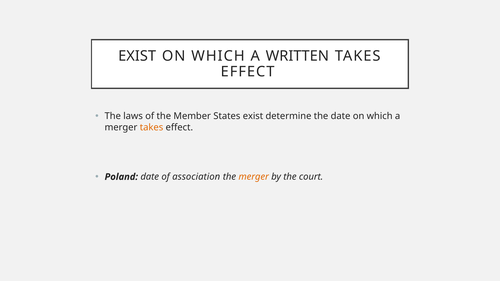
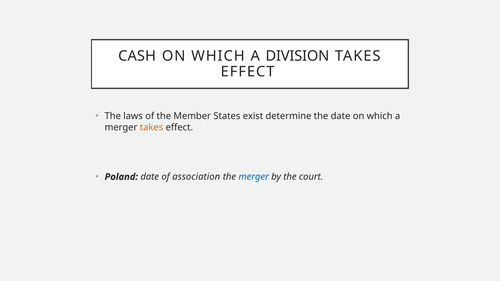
EXIST at (137, 56): EXIST -> CASH
WRITTEN: WRITTEN -> DIVISION
merger at (254, 177) colour: orange -> blue
